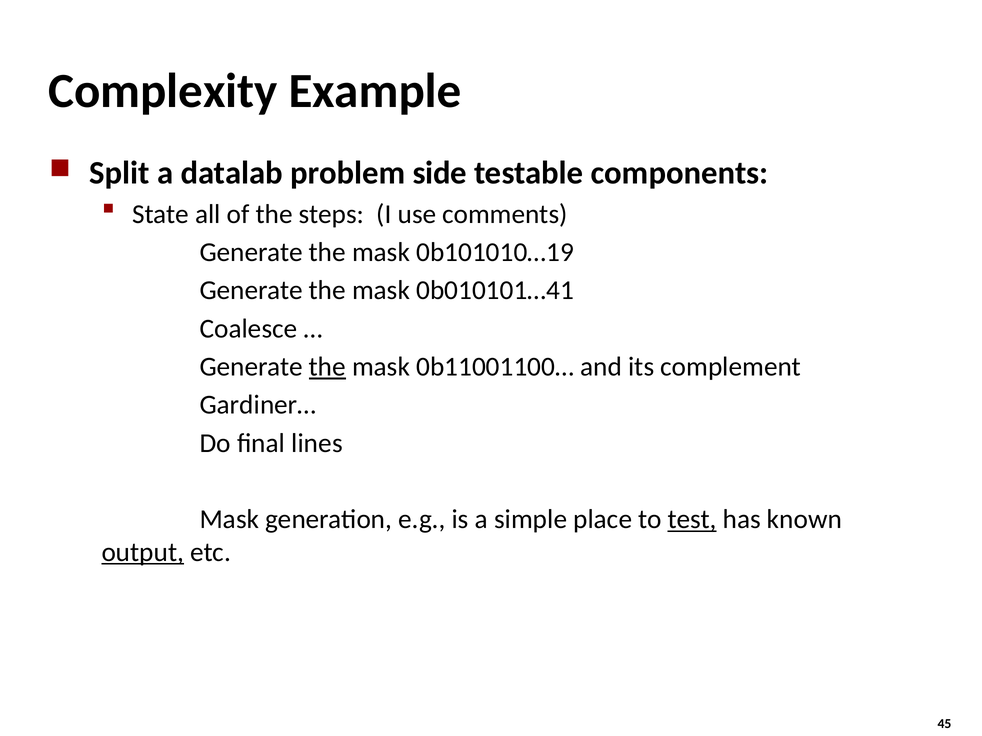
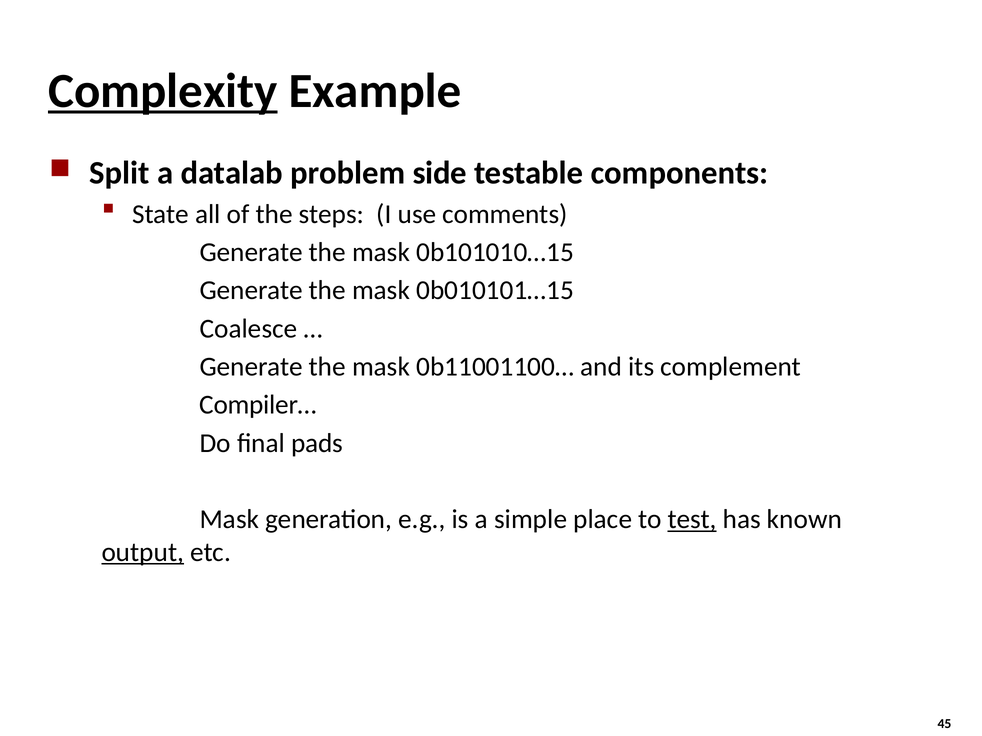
Complexity underline: none -> present
0b101010…19: 0b101010…19 -> 0b101010…15
0b010101…41: 0b010101…41 -> 0b010101…15
the at (327, 367) underline: present -> none
Gardiner…: Gardiner… -> Compiler…
lines: lines -> pads
